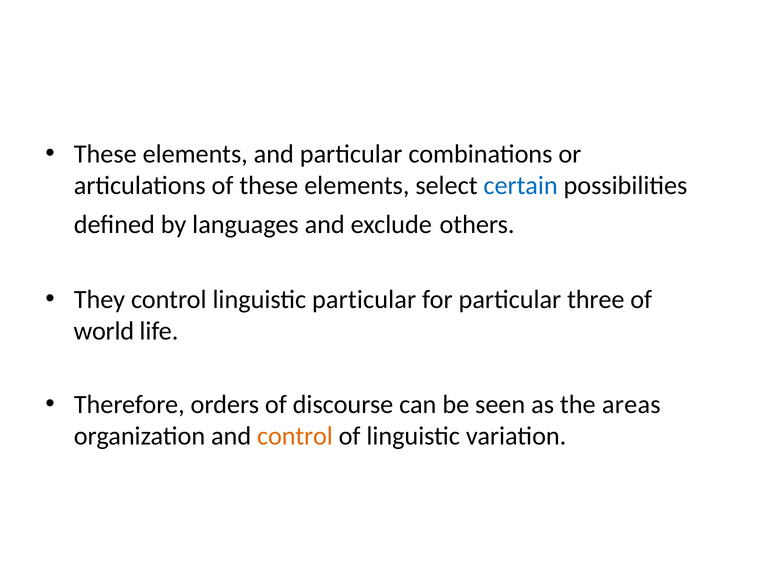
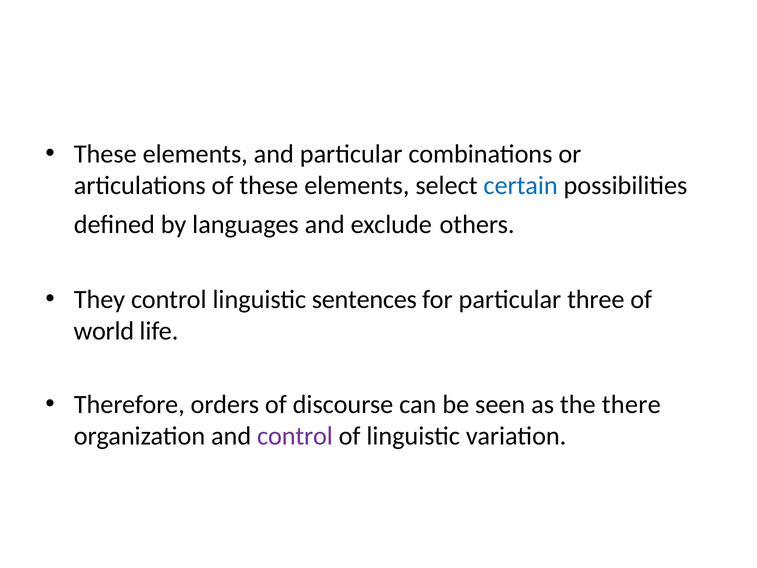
linguistic particular: particular -> sentences
areas: areas -> there
control at (295, 436) colour: orange -> purple
